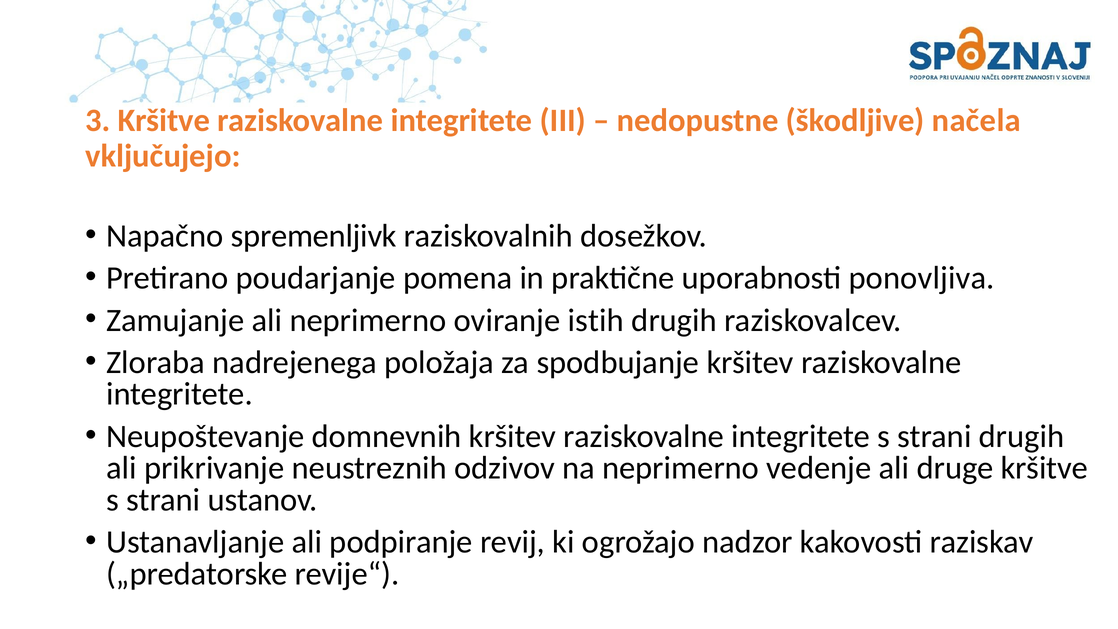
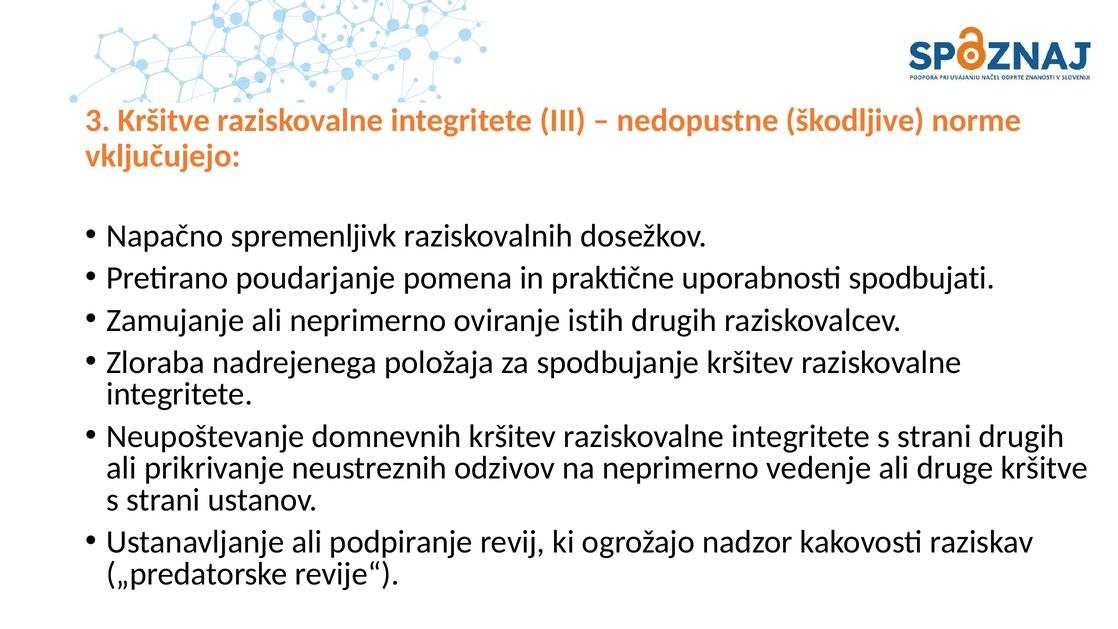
načela: načela -> norme
ponovljiva: ponovljiva -> spodbujati
